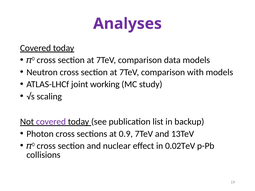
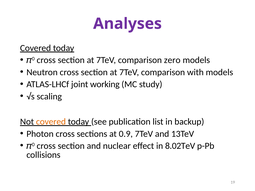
data: data -> zero
covered at (51, 122) colour: purple -> orange
0.02TeV: 0.02TeV -> 8.02TeV
